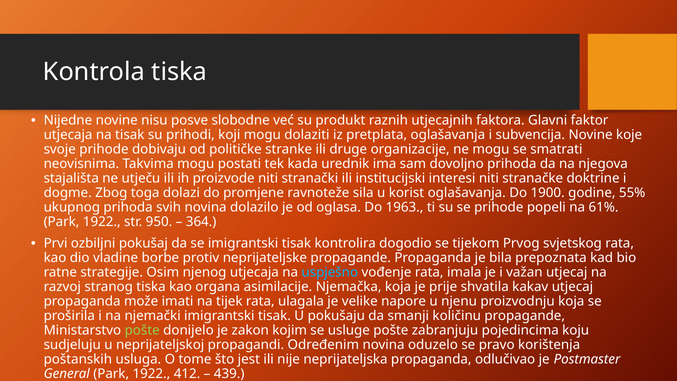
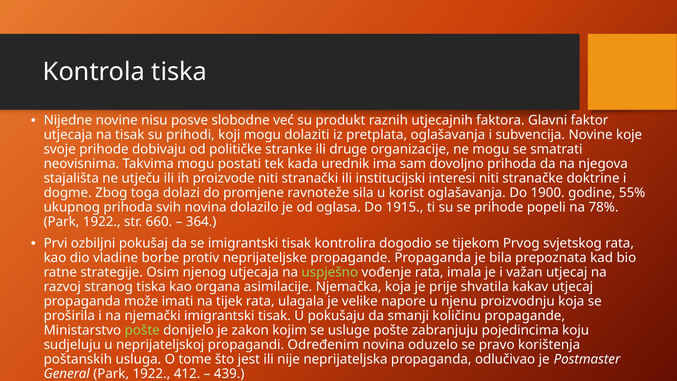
1963: 1963 -> 1915
61%: 61% -> 78%
950: 950 -> 660
uspješno colour: light blue -> light green
